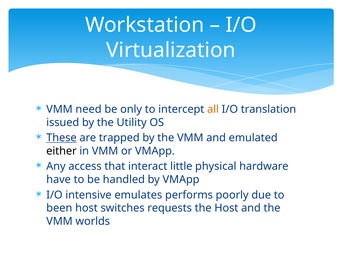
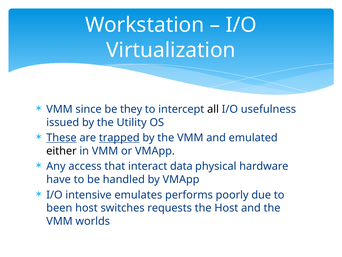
need: need -> since
only: only -> they
all colour: orange -> black
translation: translation -> usefulness
trapped underline: none -> present
little: little -> data
